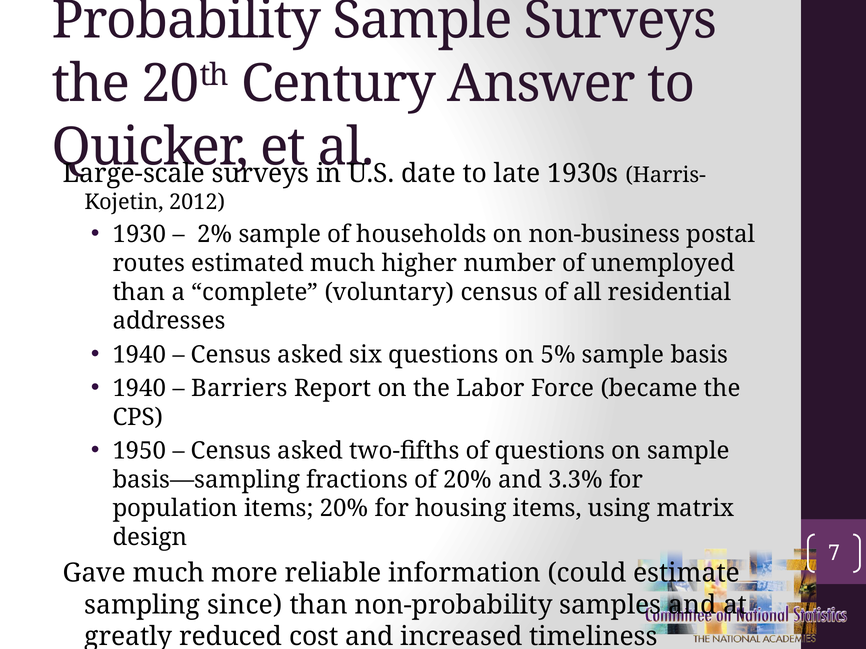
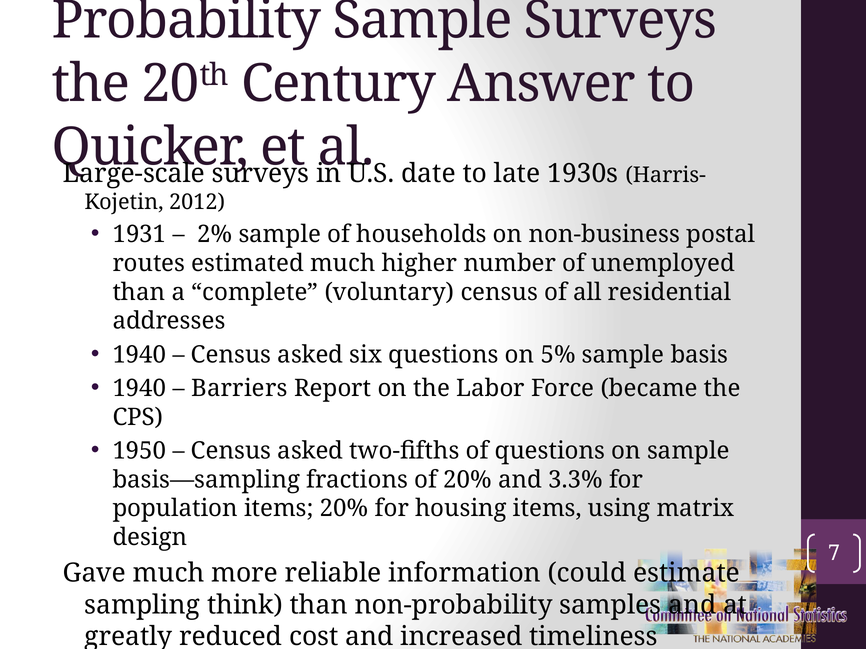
1930: 1930 -> 1931
since: since -> think
